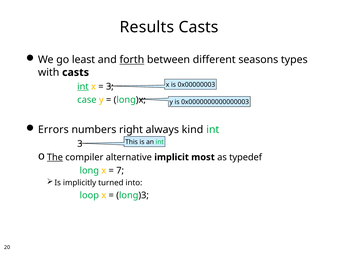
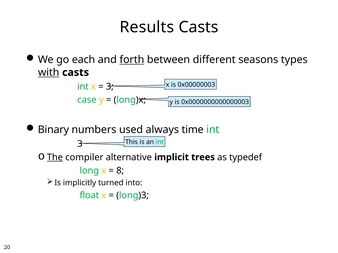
least: least -> each
with underline: none -> present
int at (83, 87) underline: present -> none
Errors: Errors -> Binary
right: right -> used
kind: kind -> time
most: most -> trees
7: 7 -> 8
loop: loop -> float
